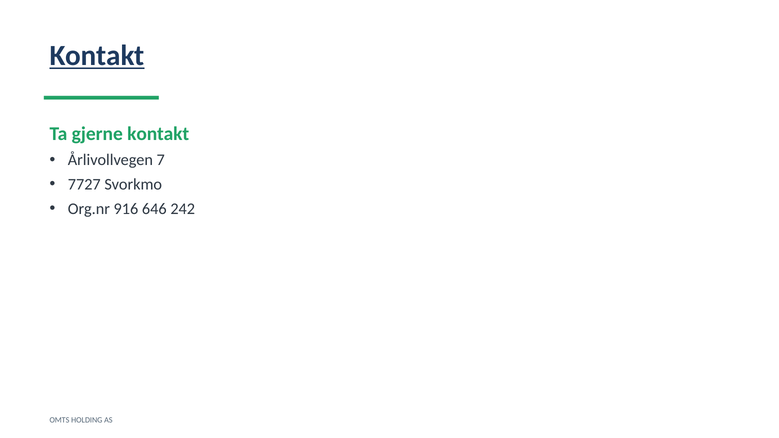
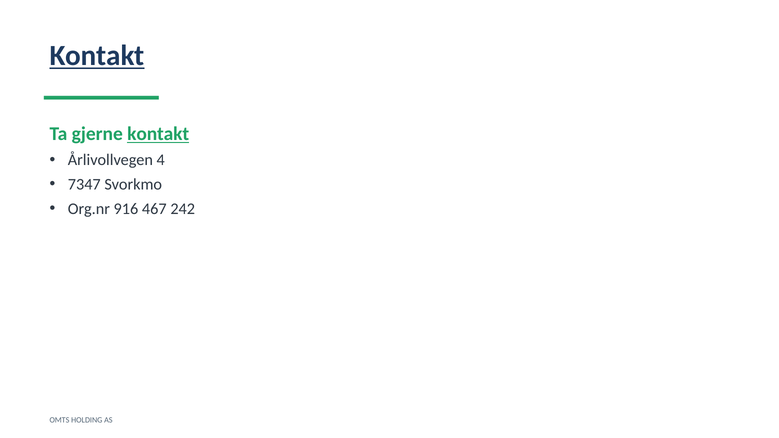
kontakt at (158, 134) underline: none -> present
7: 7 -> 4
7727: 7727 -> 7347
646: 646 -> 467
